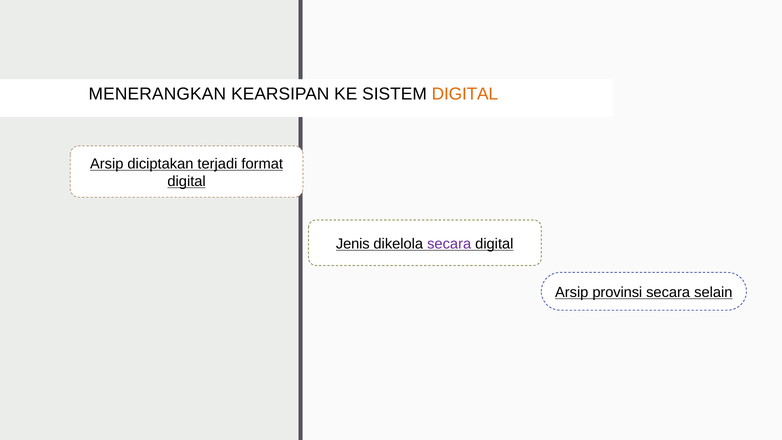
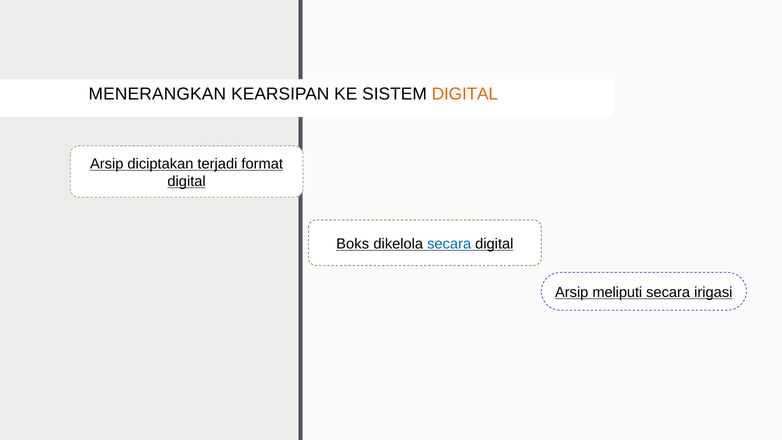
Jenis: Jenis -> Boks
secara at (449, 244) colour: purple -> blue
provinsi: provinsi -> meliputi
selain: selain -> irigasi
